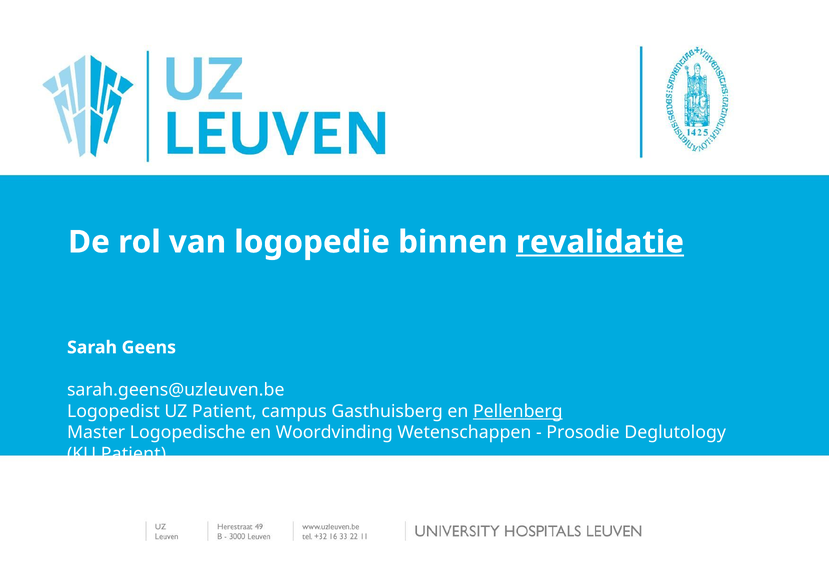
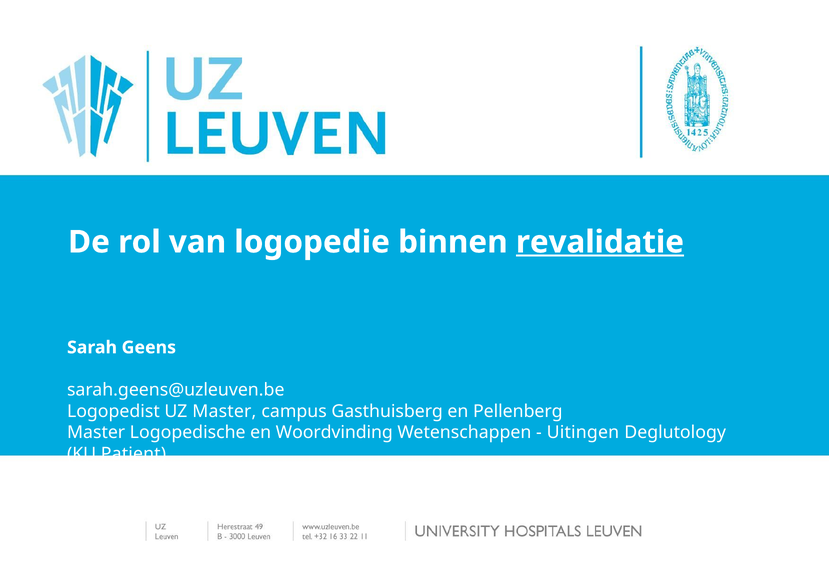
UZ Patient: Patient -> Master
Pellenberg underline: present -> none
Prosodie: Prosodie -> Uitingen
